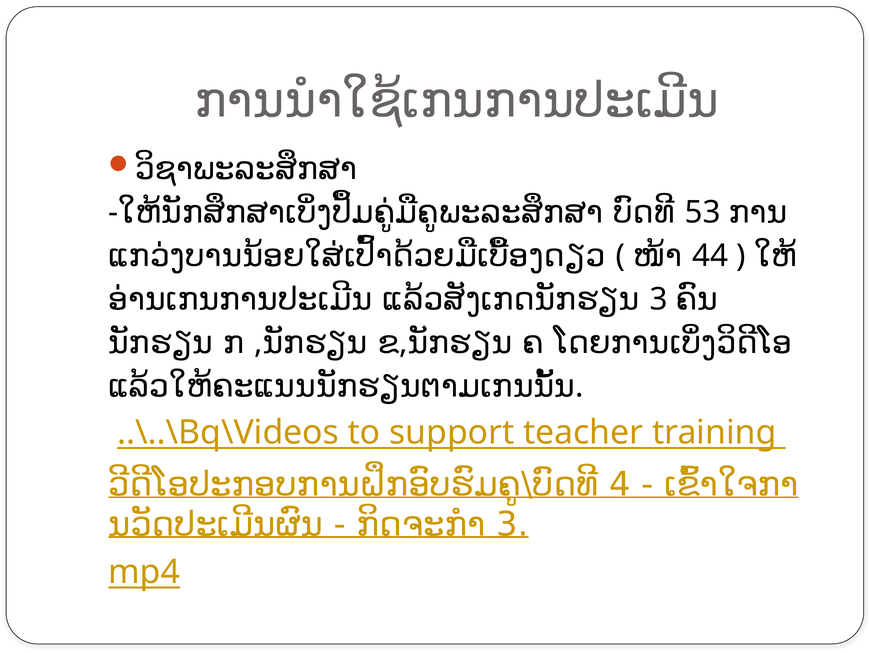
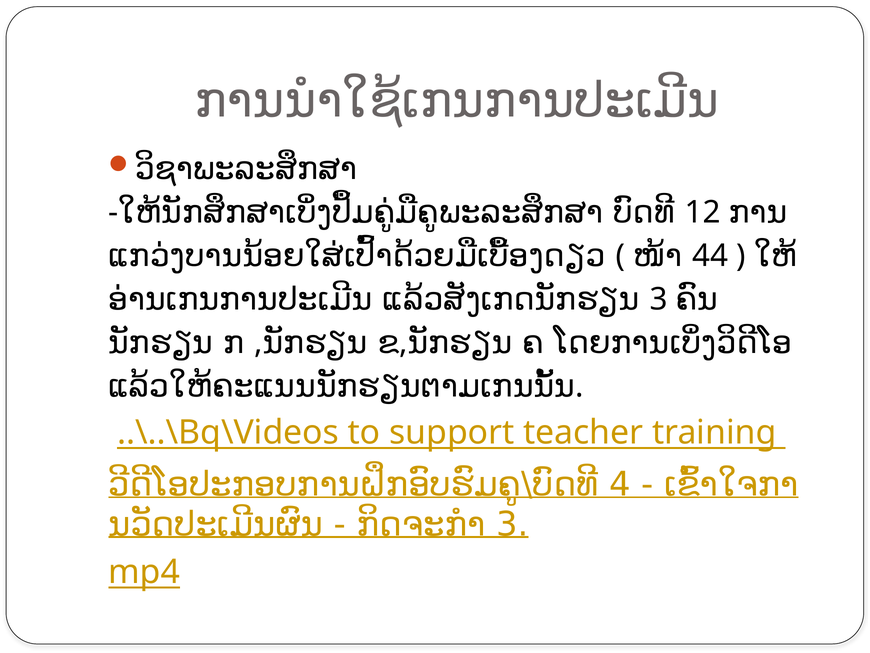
53: 53 -> 12
